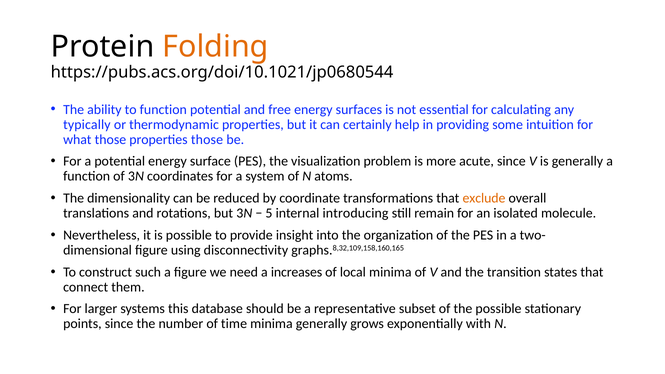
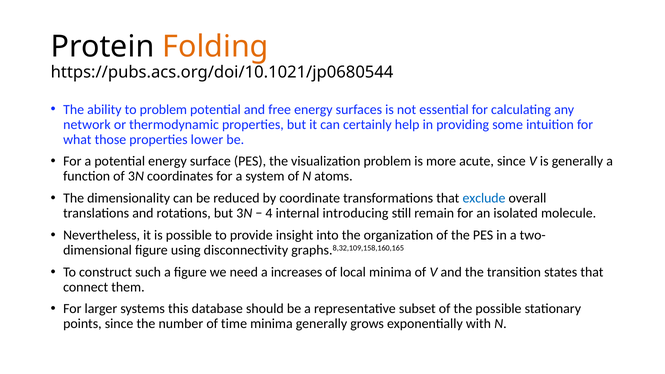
to function: function -> problem
typically: typically -> network
properties those: those -> lower
exclude colour: orange -> blue
5: 5 -> 4
